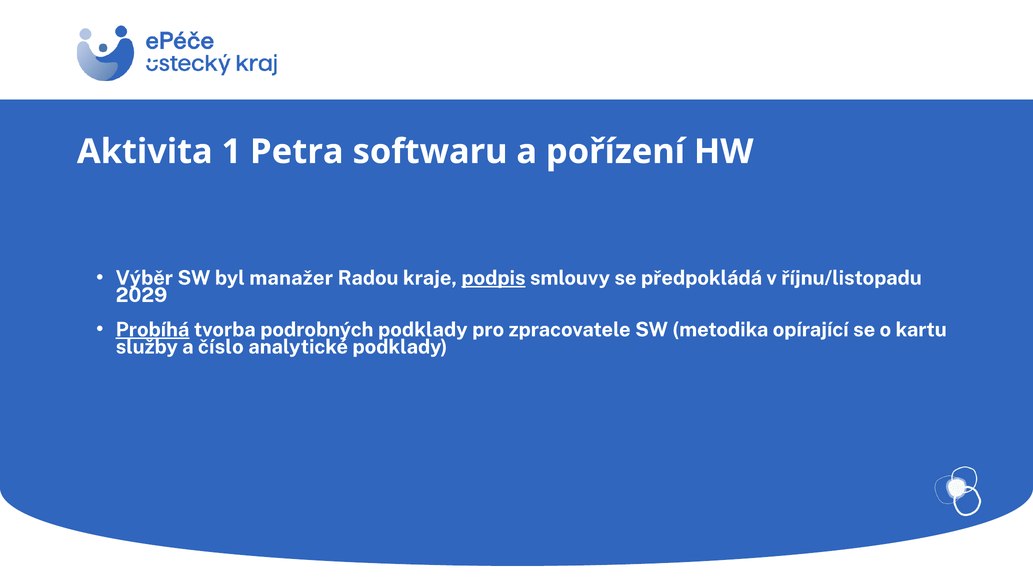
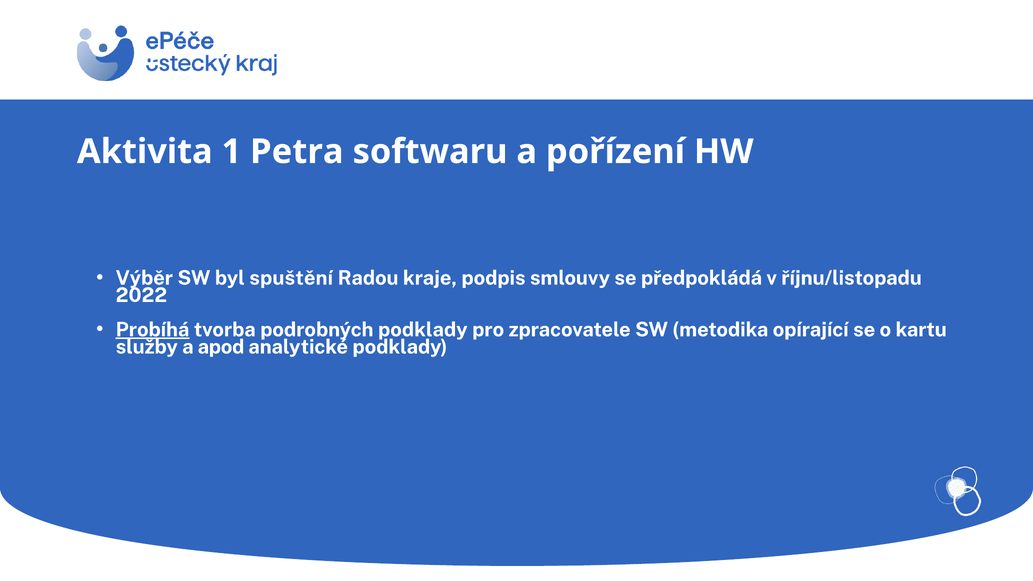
manažer: manažer -> spuštění
podpis underline: present -> none
2029: 2029 -> 2022
číslo: číslo -> apod
